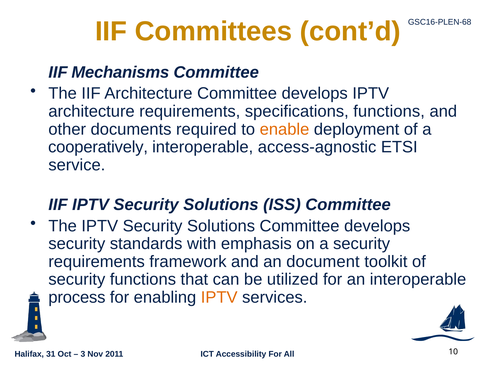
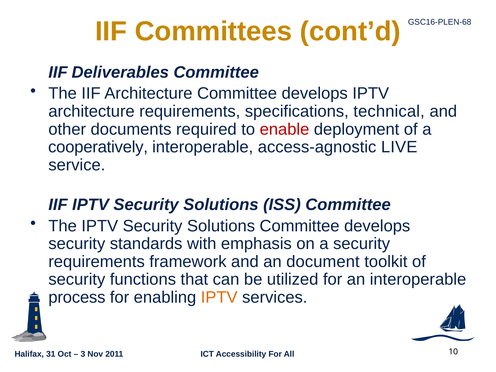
Mechanisms: Mechanisms -> Deliverables
specifications functions: functions -> technical
enable colour: orange -> red
ETSI: ETSI -> LIVE
